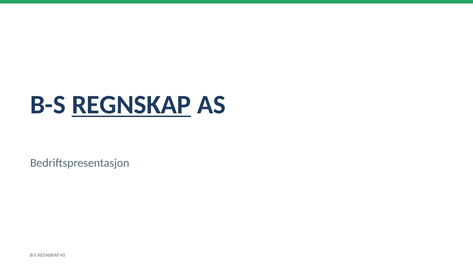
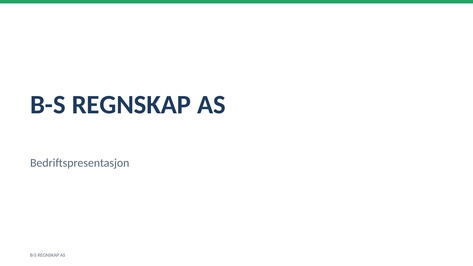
REGNSKAP at (131, 105) underline: present -> none
